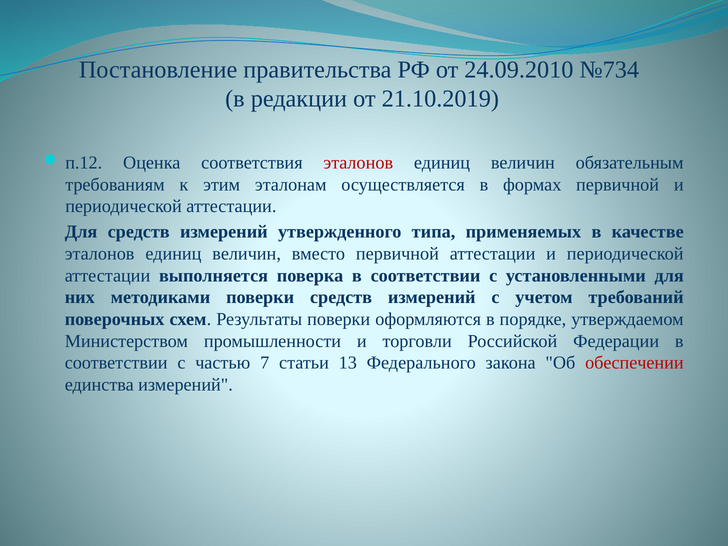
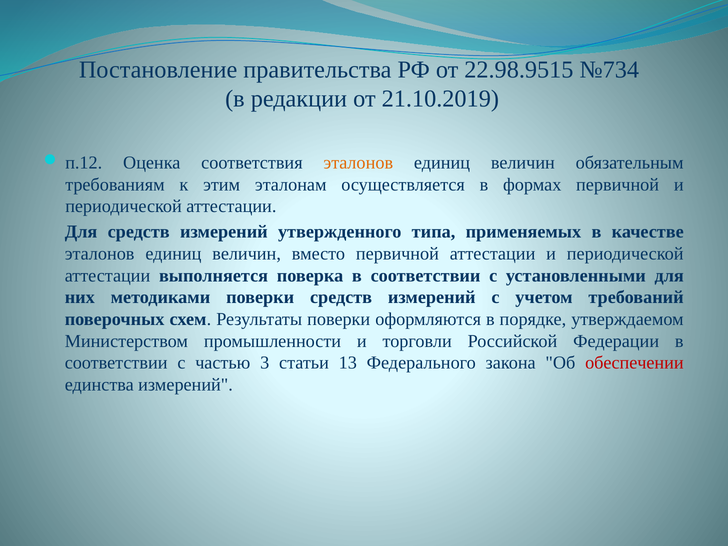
24.09.2010: 24.09.2010 -> 22.98.9515
эталонов at (358, 163) colour: red -> orange
7: 7 -> 3
